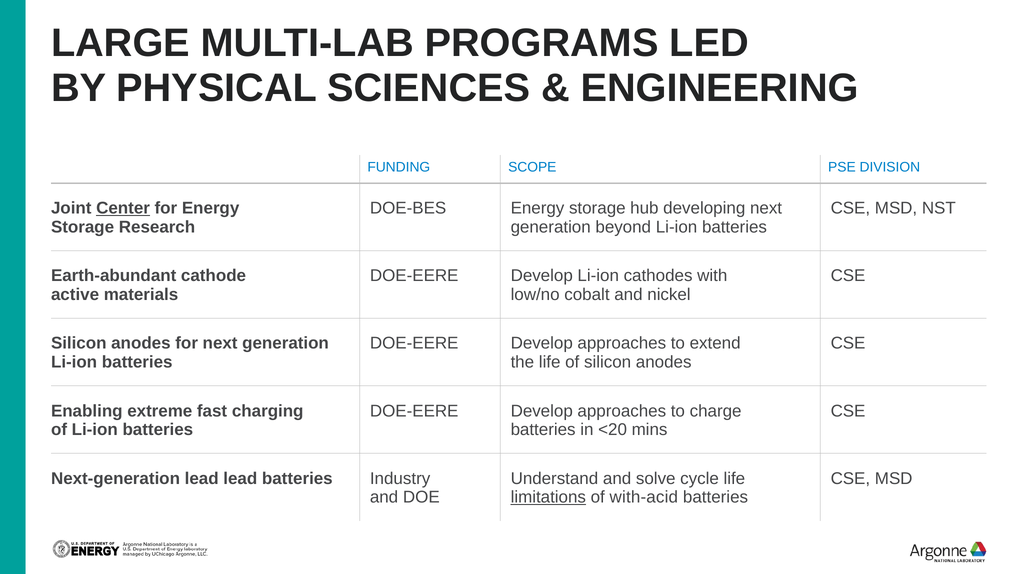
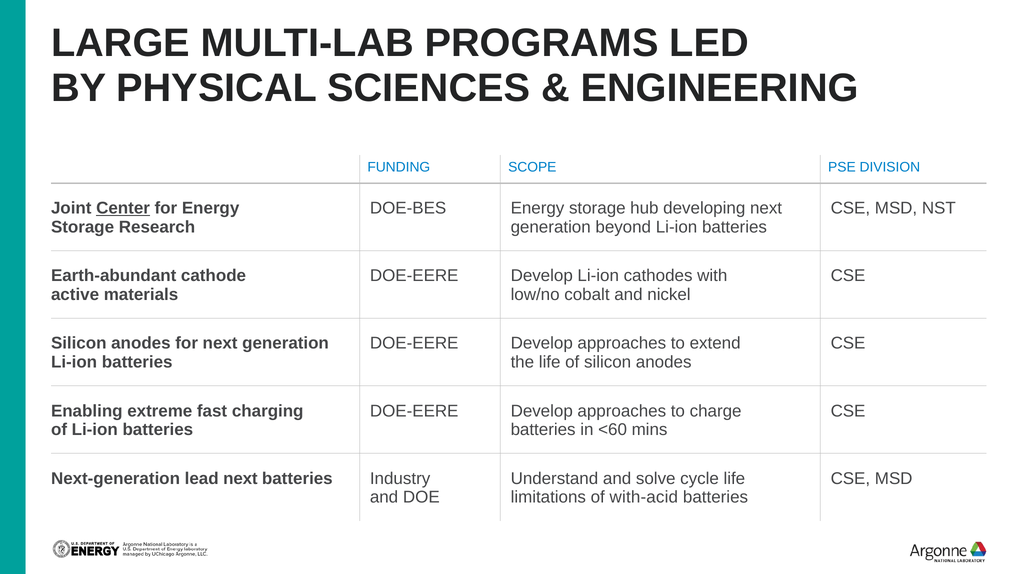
<20: <20 -> <60
lead lead: lead -> next
limitations underline: present -> none
